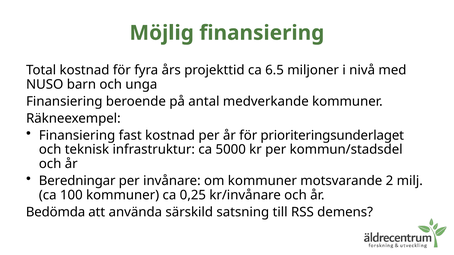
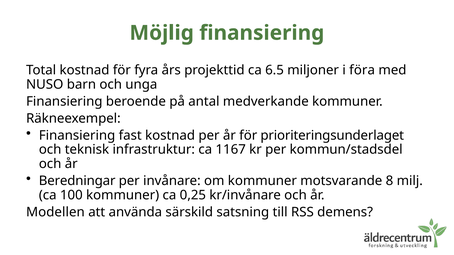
nivå: nivå -> föra
5000: 5000 -> 1167
2: 2 -> 8
Bedömda: Bedömda -> Modellen
